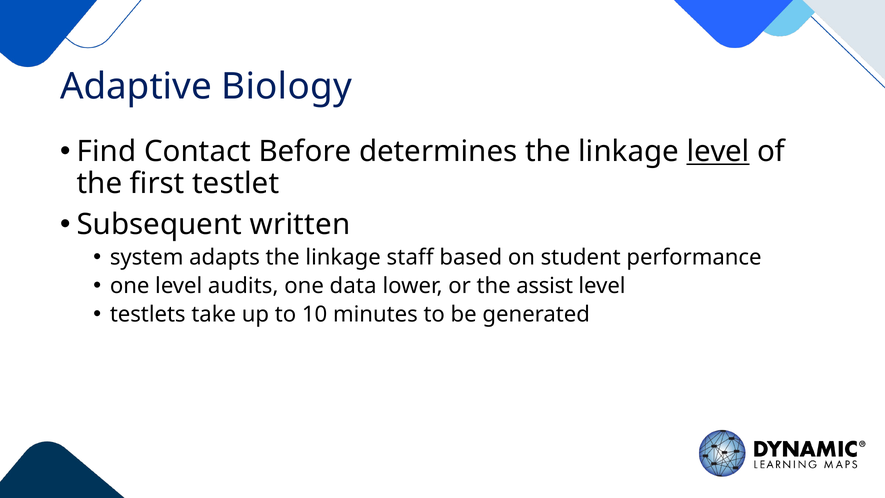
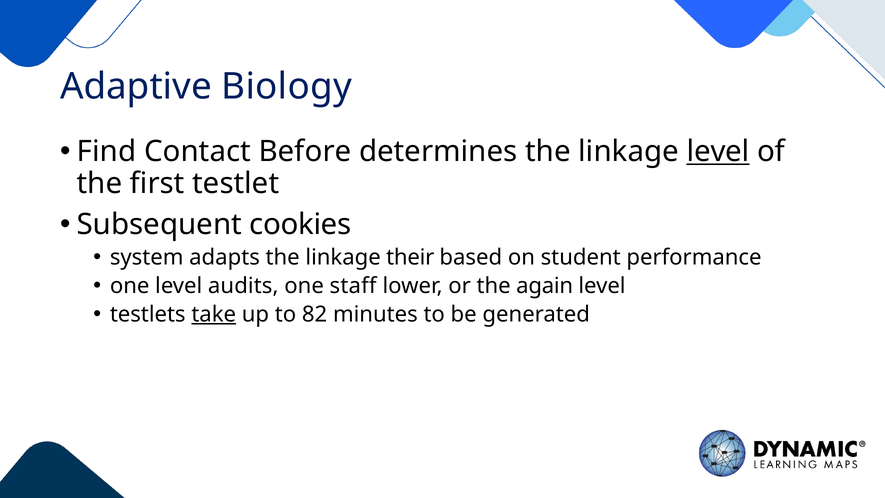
written: written -> cookies
staff: staff -> their
data: data -> staff
assist: assist -> again
take underline: none -> present
10: 10 -> 82
